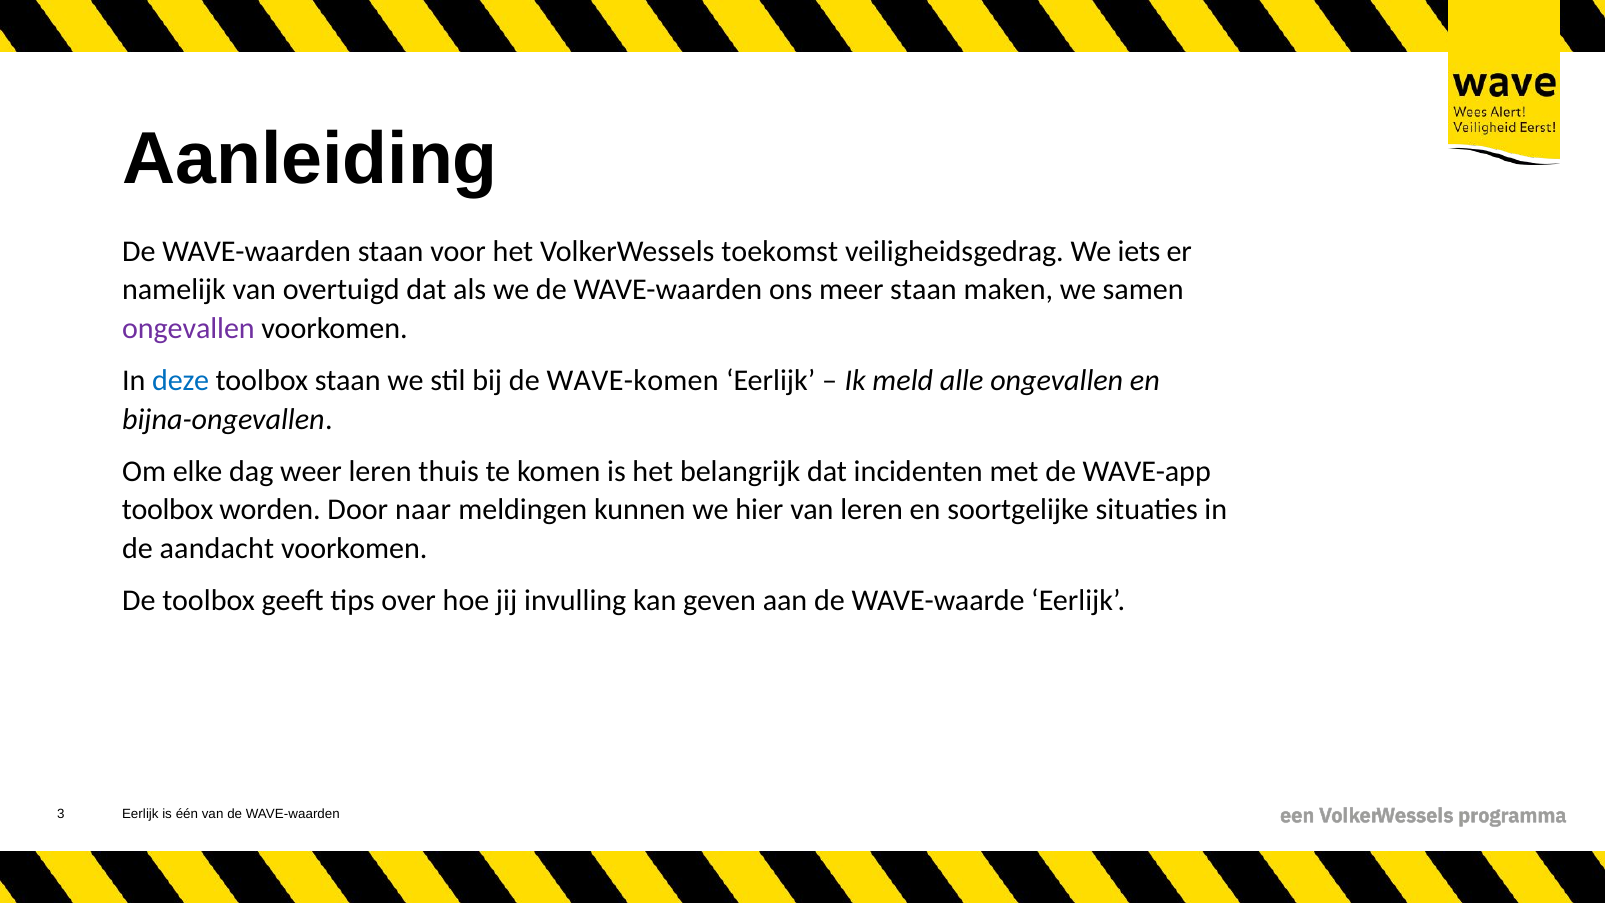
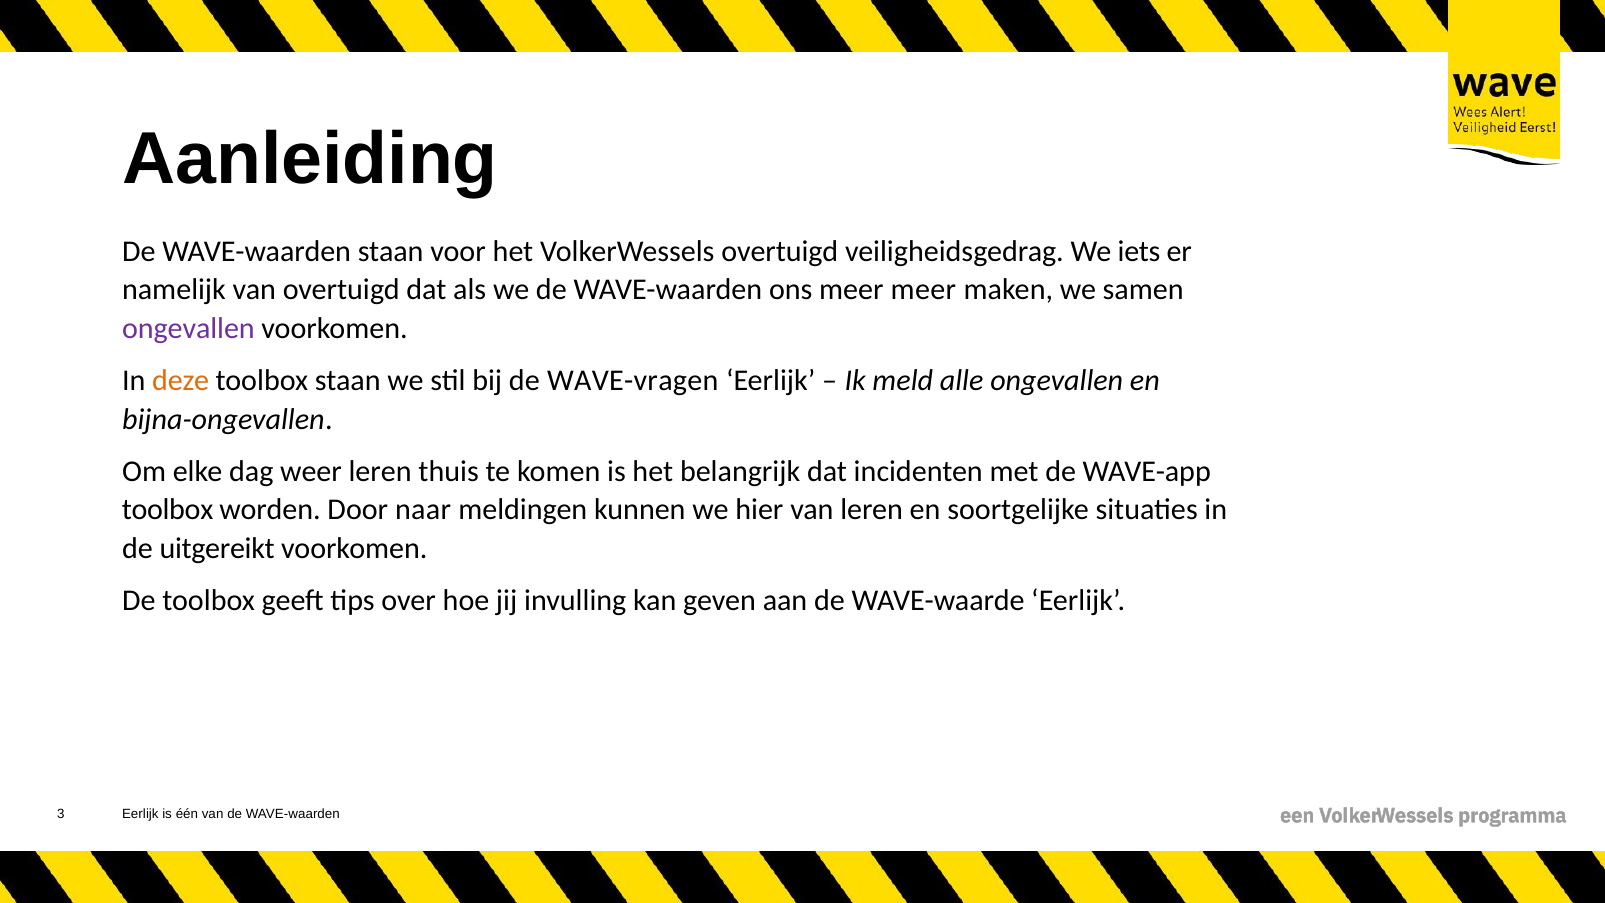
VolkerWessels toekomst: toekomst -> overtuigd
meer staan: staan -> meer
deze colour: blue -> orange
WAVE-komen: WAVE-komen -> WAVE-vragen
aandacht: aandacht -> uitgereikt
